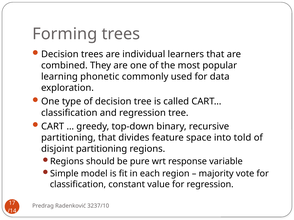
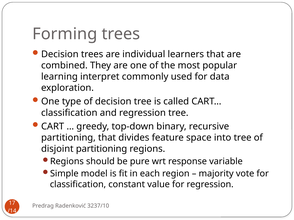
phonetic: phonetic -> interpret
into told: told -> tree
